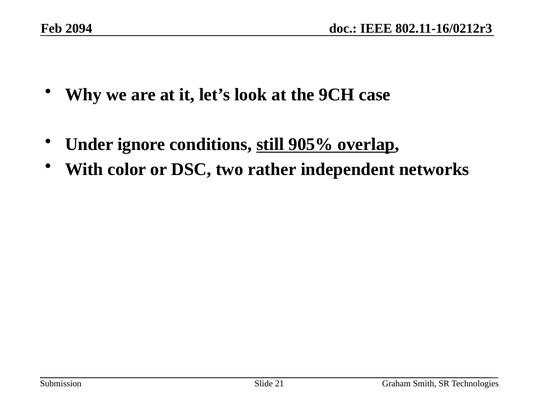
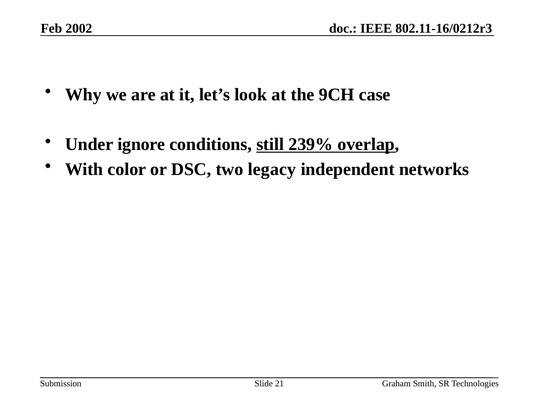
2094: 2094 -> 2002
905%: 905% -> 239%
rather: rather -> legacy
